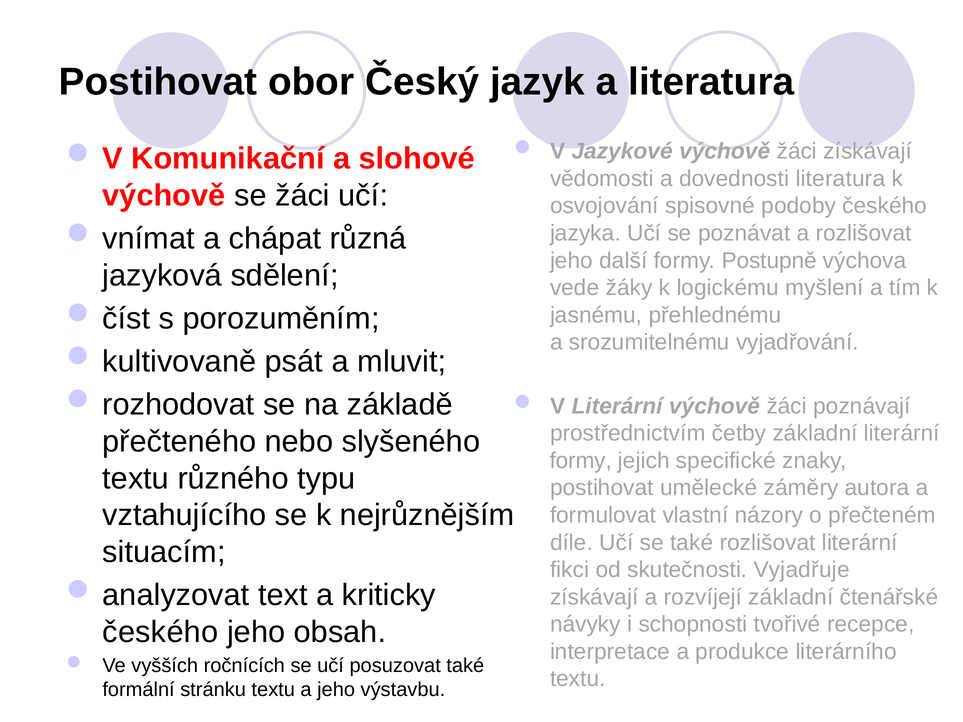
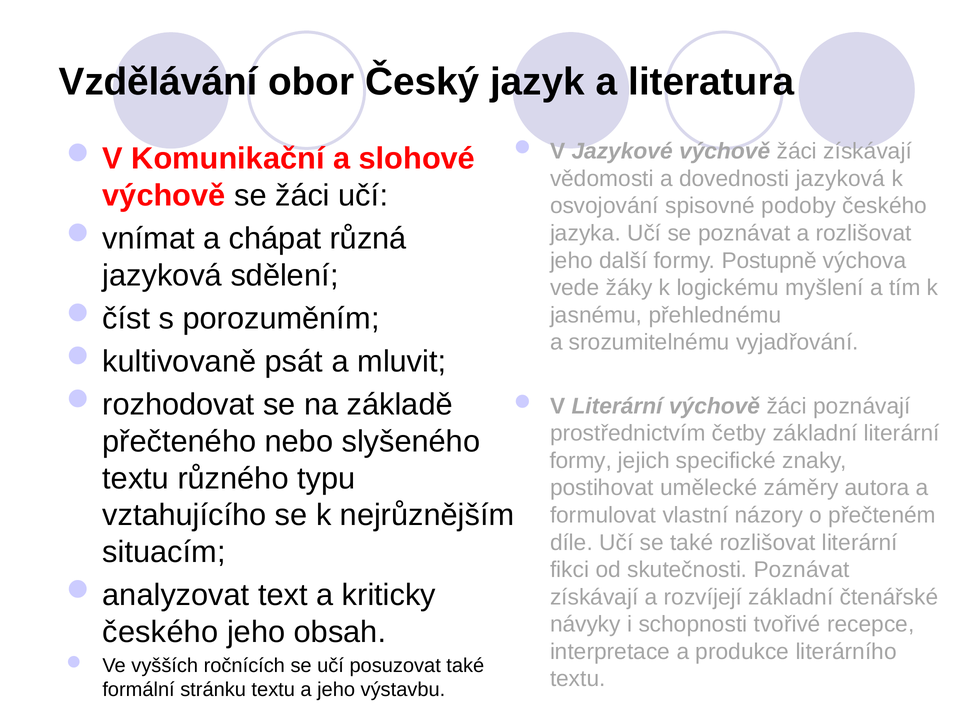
Postihovat at (158, 82): Postihovat -> Vzdělávání
dovednosti literatura: literatura -> jazyková
skutečnosti Vyjadřuje: Vyjadřuje -> Poznávat
